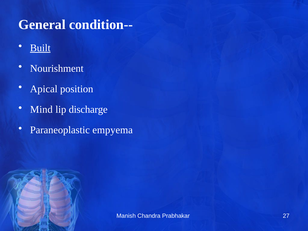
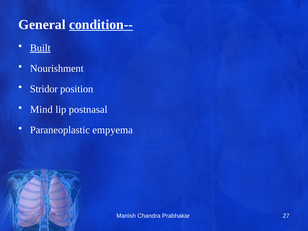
condition-- underline: none -> present
Apical: Apical -> Stridor
discharge: discharge -> postnasal
